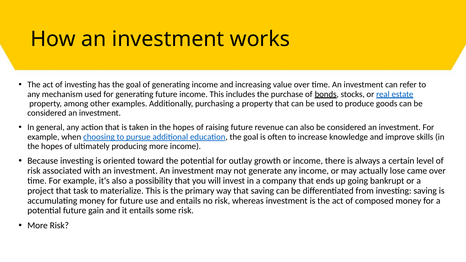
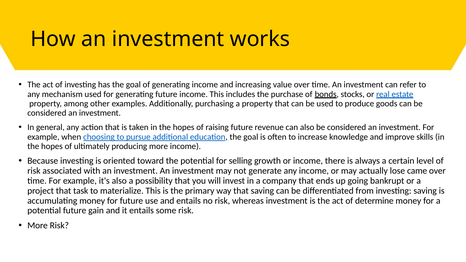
outlay: outlay -> selling
composed: composed -> determine
